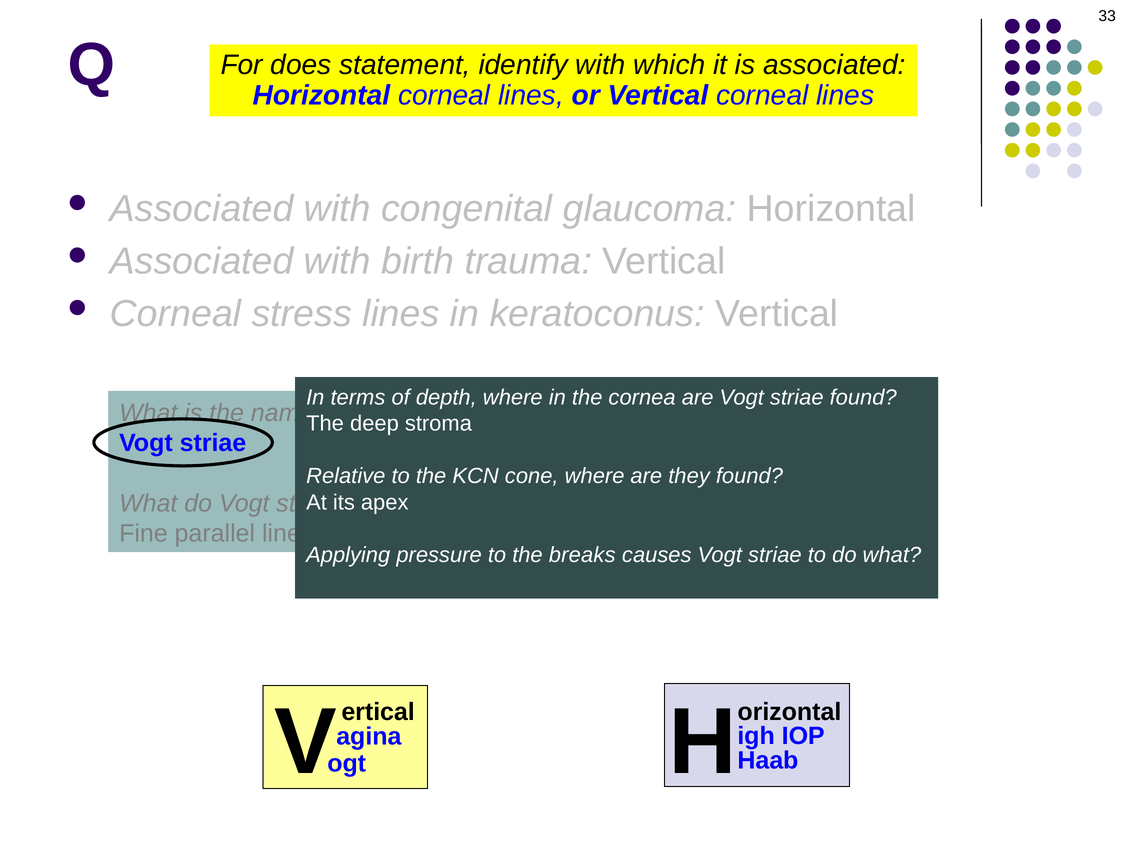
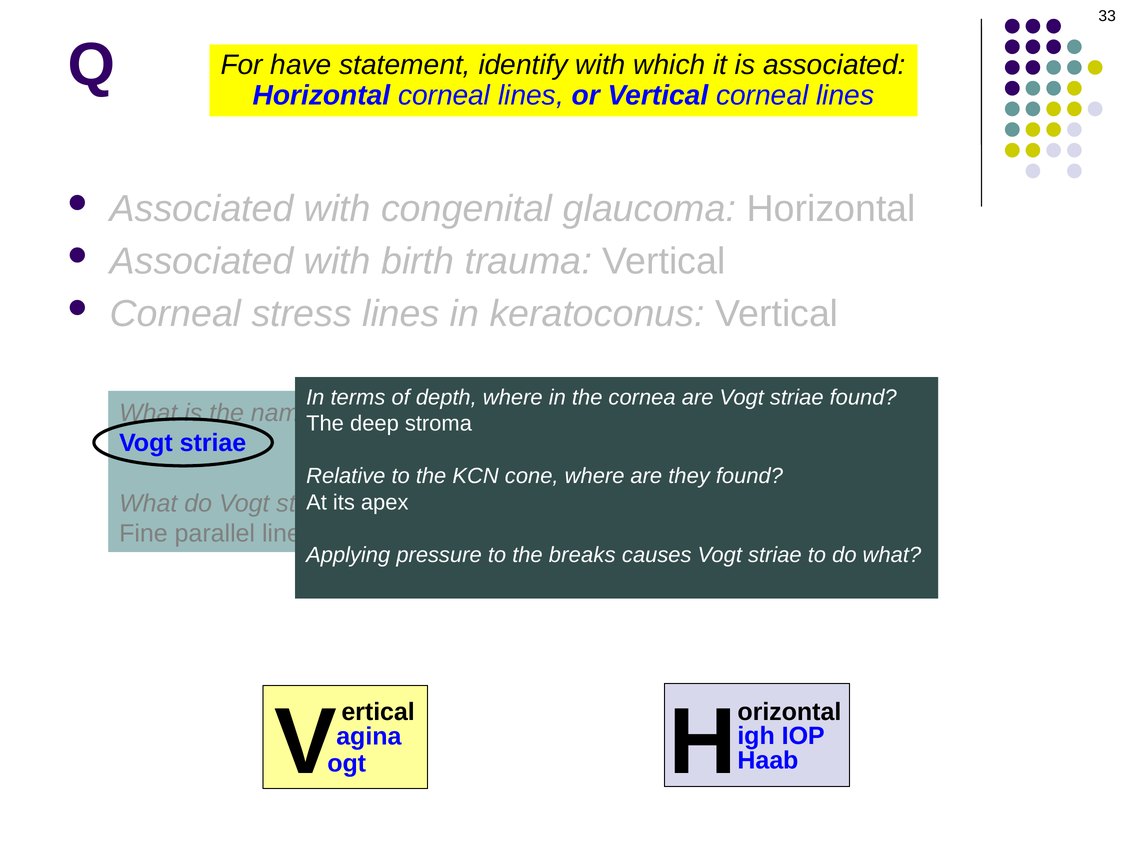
does: does -> have
